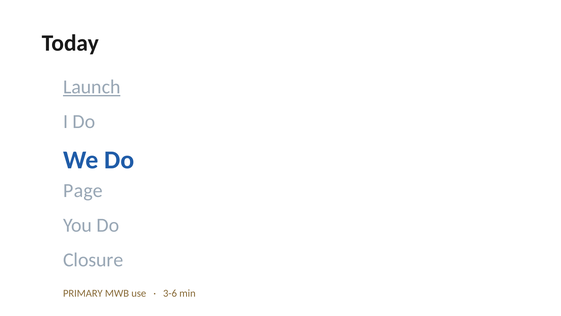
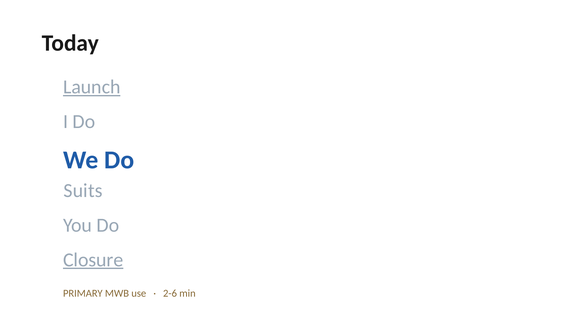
Page: Page -> Suits
Closure underline: none -> present
3-6: 3-6 -> 2-6
